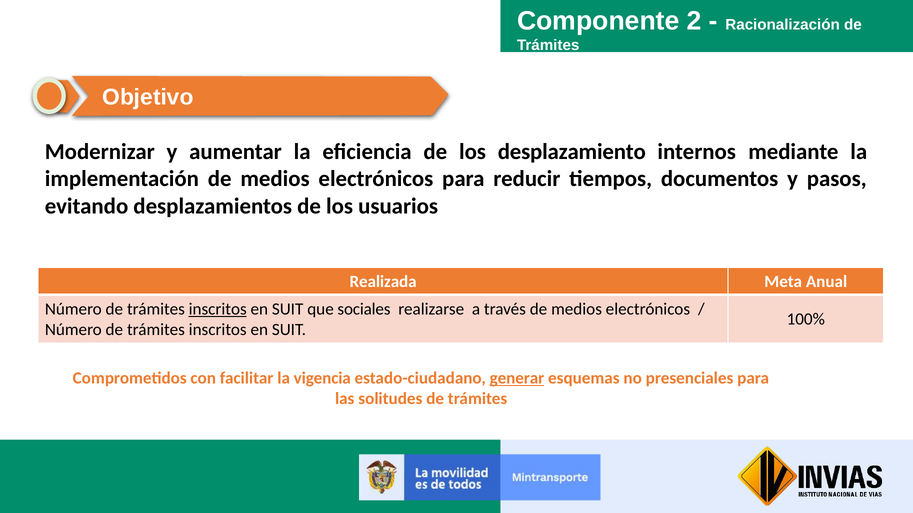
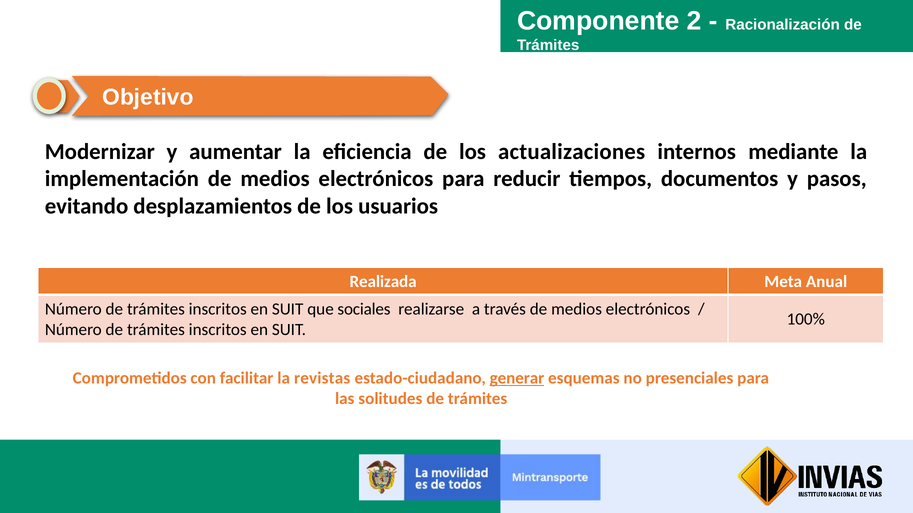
desplazamiento: desplazamiento -> actualizaciones
inscritos at (218, 309) underline: present -> none
vigencia: vigencia -> revistas
